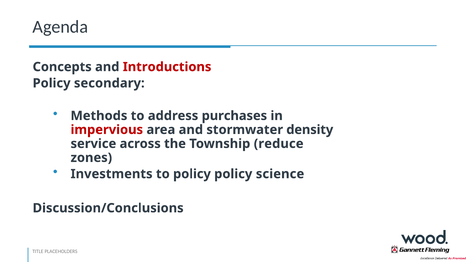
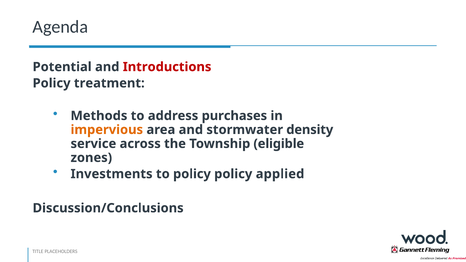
Concepts: Concepts -> Potential
secondary: secondary -> treatment
impervious colour: red -> orange
reduce: reduce -> eligible
science: science -> applied
